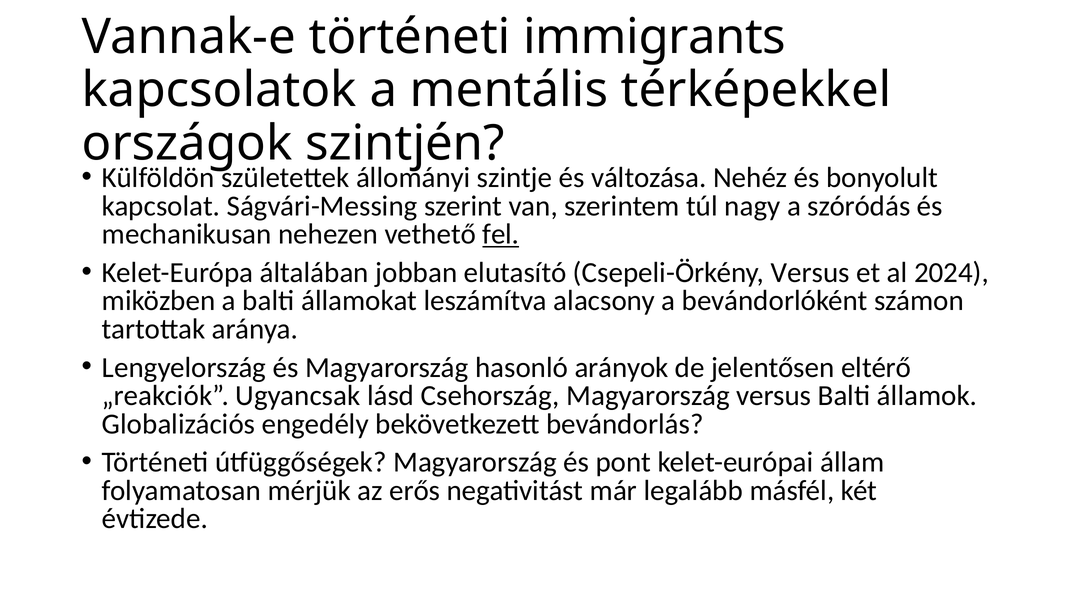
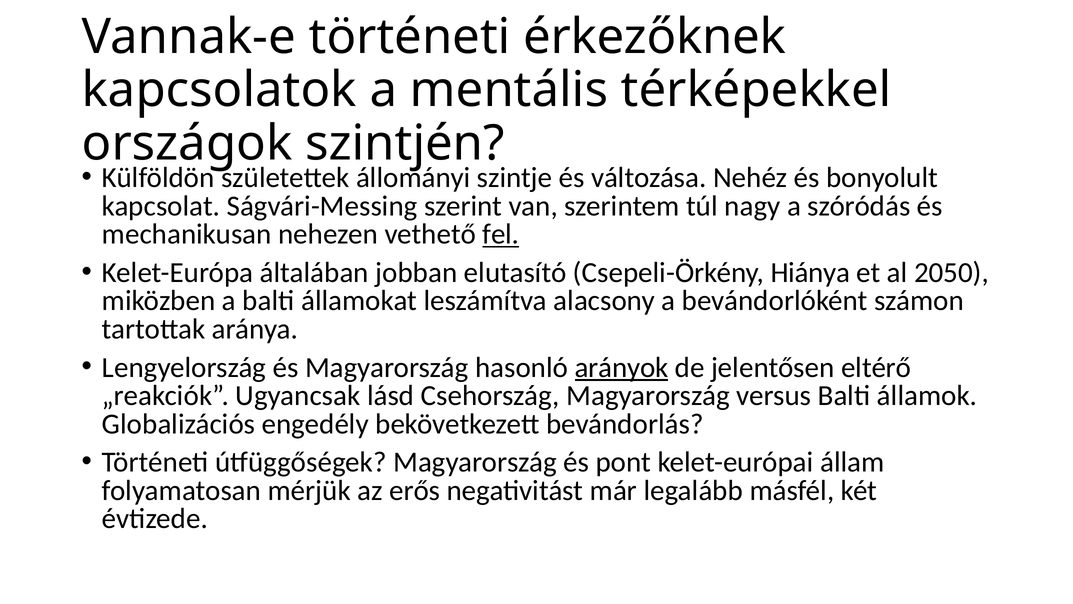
immigrants: immigrants -> érkezőknek
Csepeli-Örkény Versus: Versus -> Hiánya
2024: 2024 -> 2050
arányok underline: none -> present
